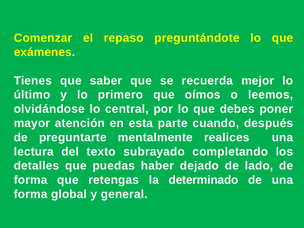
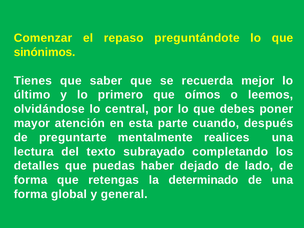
exámenes: exámenes -> sinónimos
